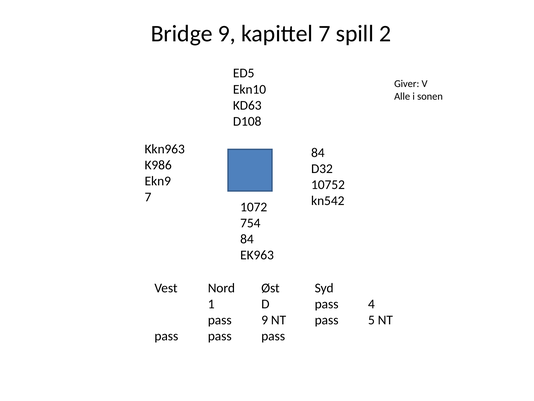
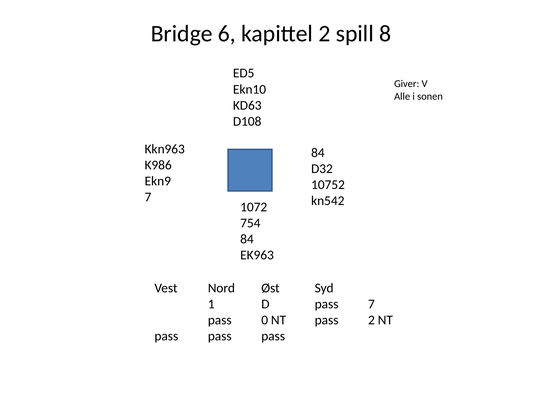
Bridge 9: 9 -> 6
kapittel 7: 7 -> 2
2: 2 -> 8
4: 4 -> 7
pass 9: 9 -> 0
pass 5: 5 -> 2
